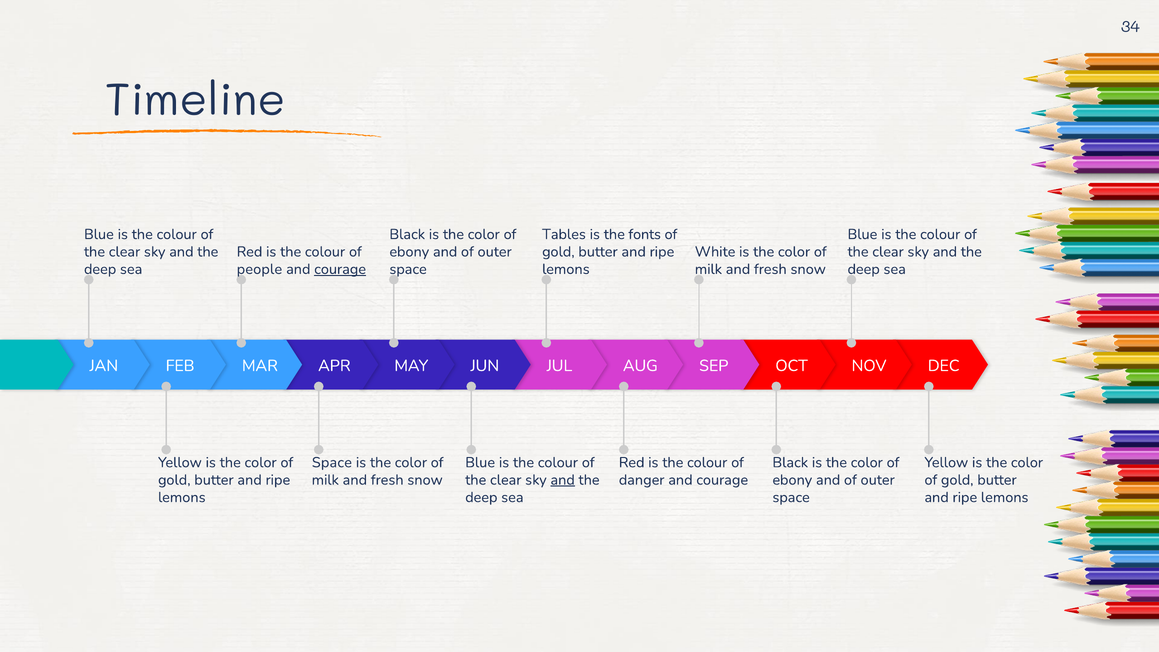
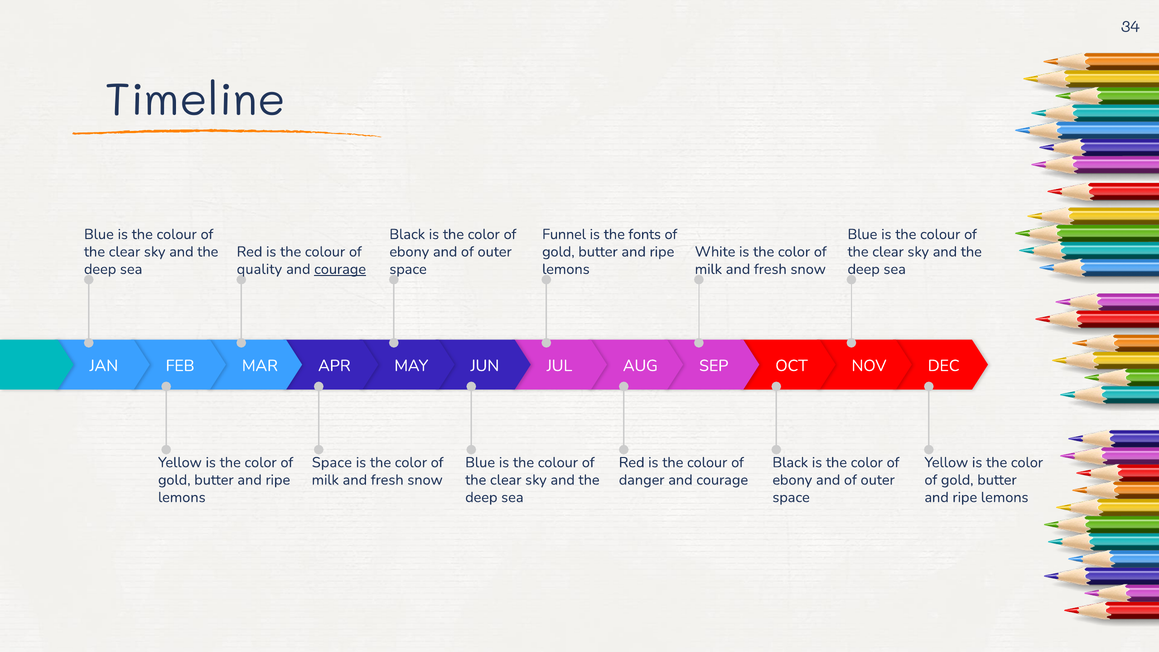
Tables: Tables -> Funnel
people: people -> quality
and at (563, 480) underline: present -> none
